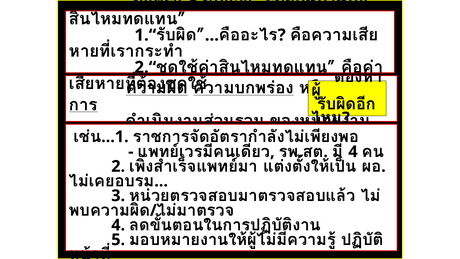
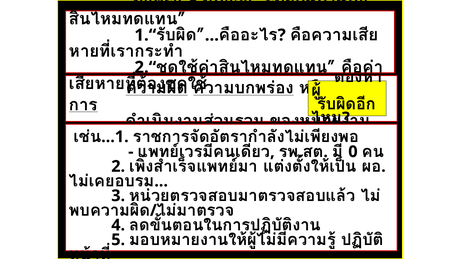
4 at (353, 152): 4 -> 0
